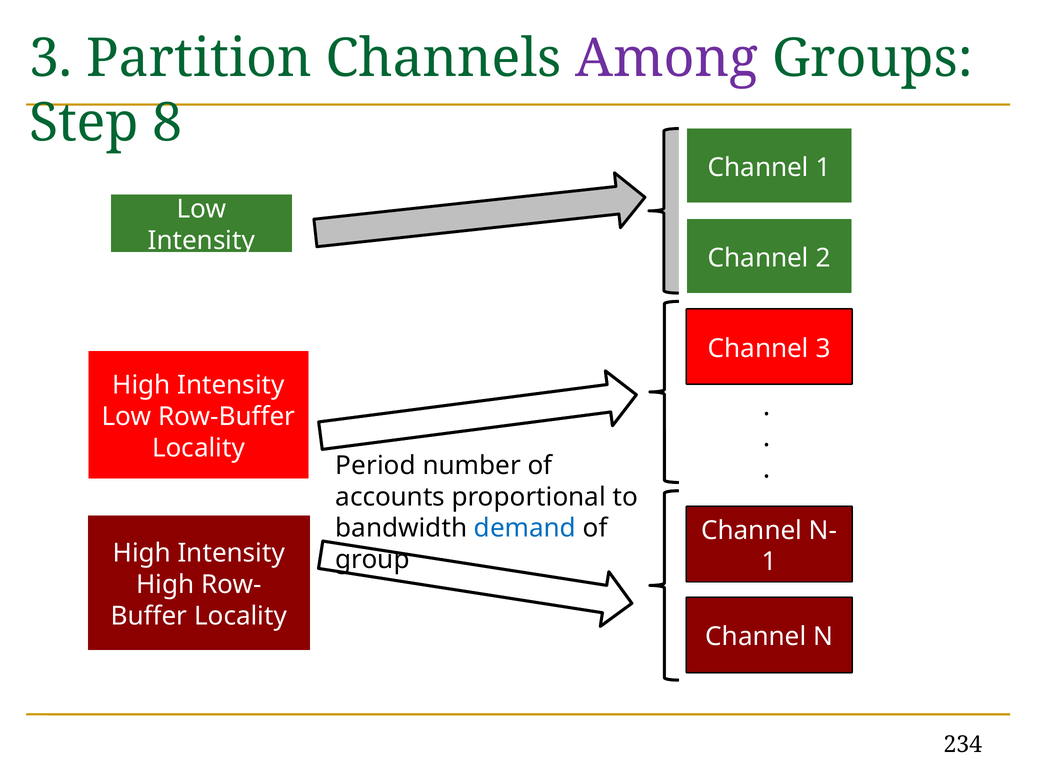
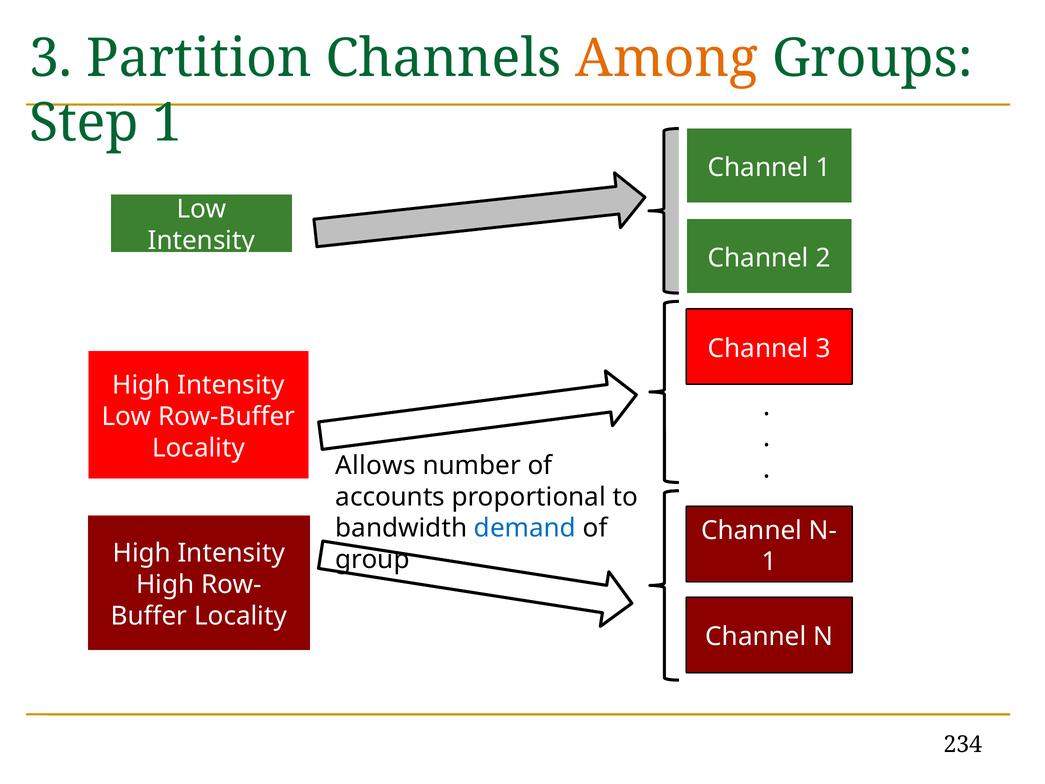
Among colour: purple -> orange
Step 8: 8 -> 1
Period: Period -> Allows
